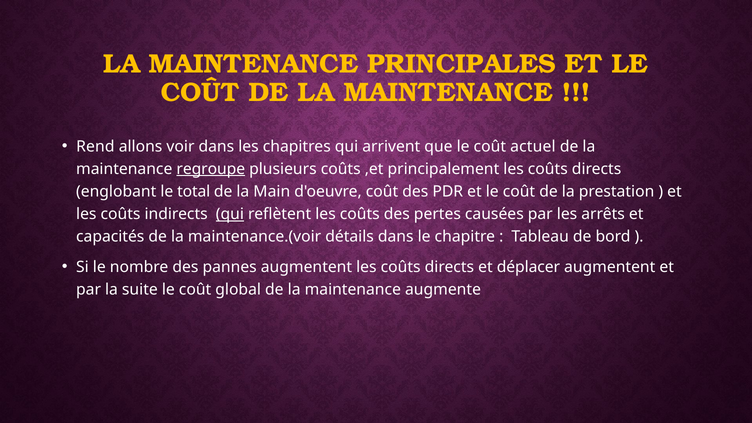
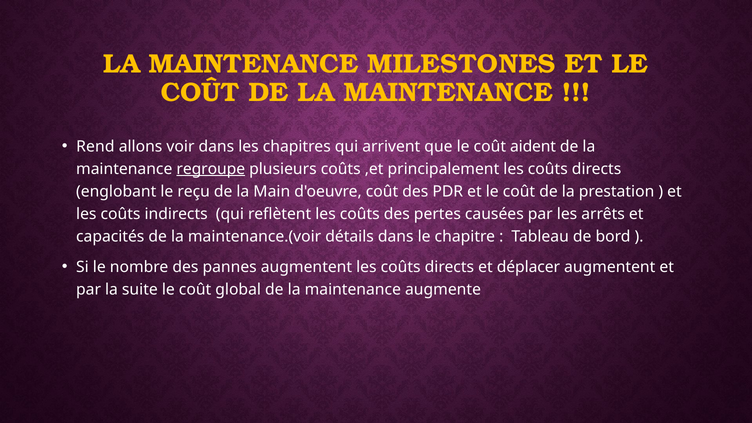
PRINCIPALES: PRINCIPALES -> MILESTONES
actuel: actuel -> aident
total: total -> reçu
qui at (230, 214) underline: present -> none
